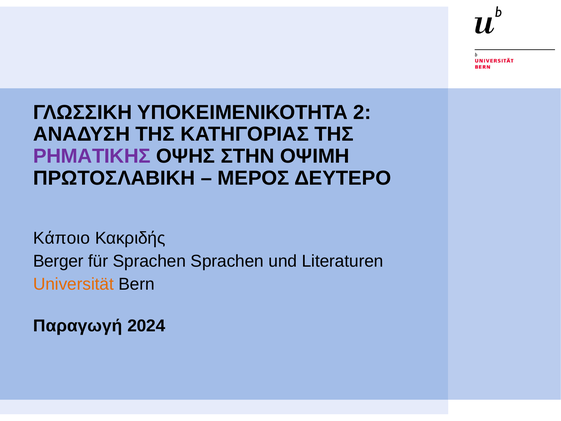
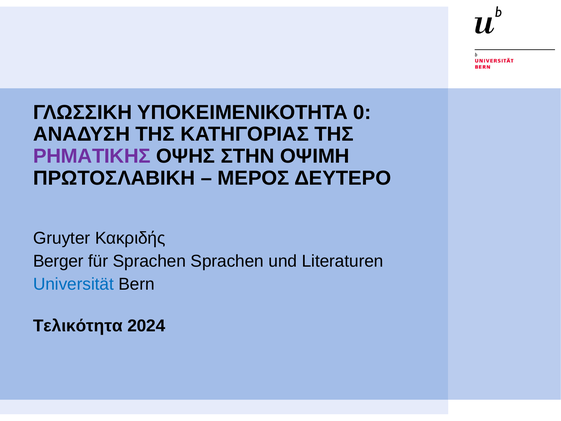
2: 2 -> 0
Κάποιο: Κάποιο -> Gruyter
Universität colour: orange -> blue
Παραγωγή: Παραγωγή -> Τελικότητα
